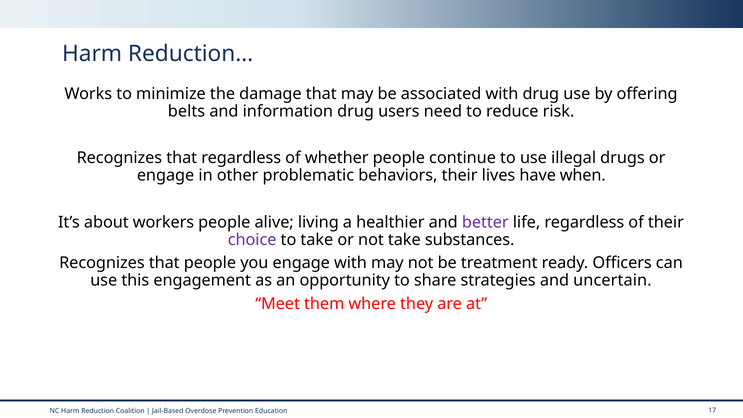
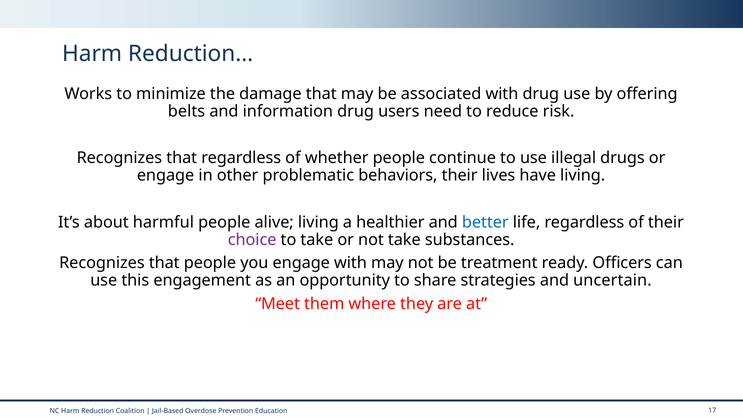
have when: when -> living
workers: workers -> harmful
better colour: purple -> blue
